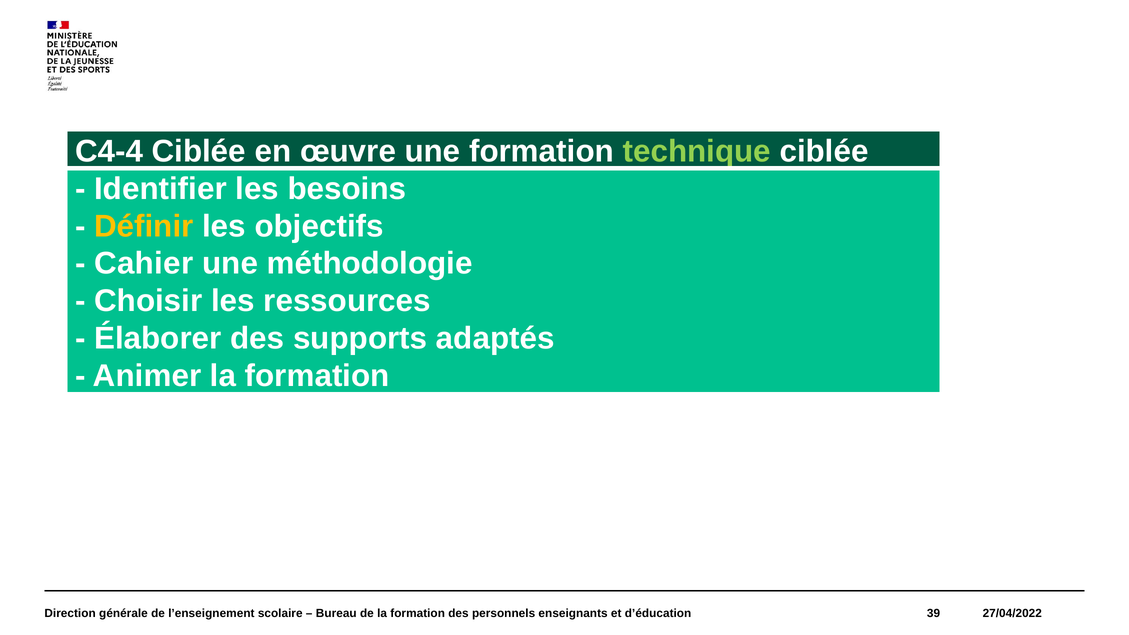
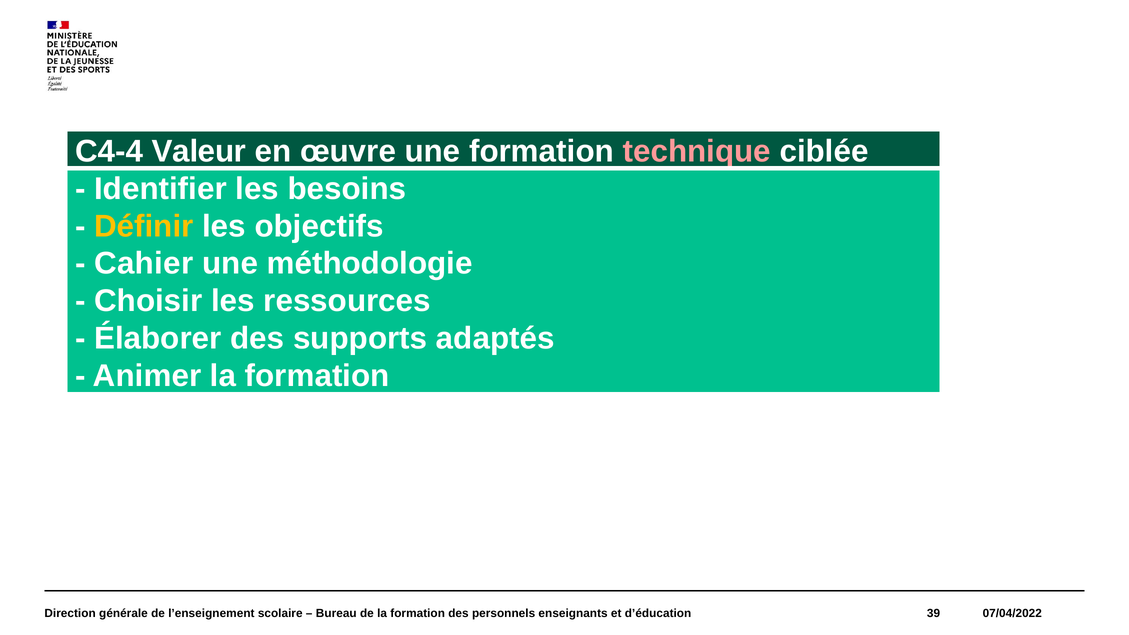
C4-4 Ciblée: Ciblée -> Valeur
technique colour: light green -> pink
27/04/2022: 27/04/2022 -> 07/04/2022
